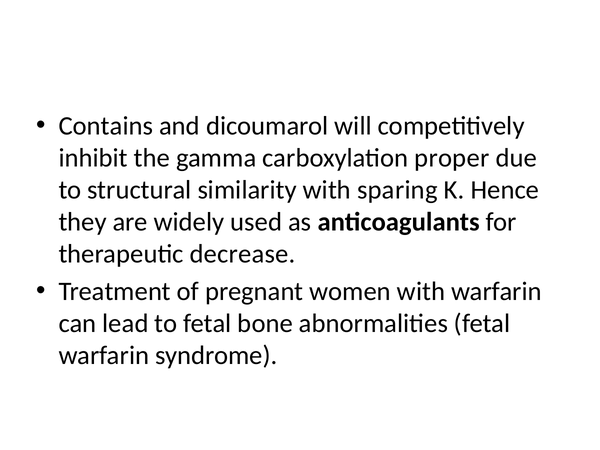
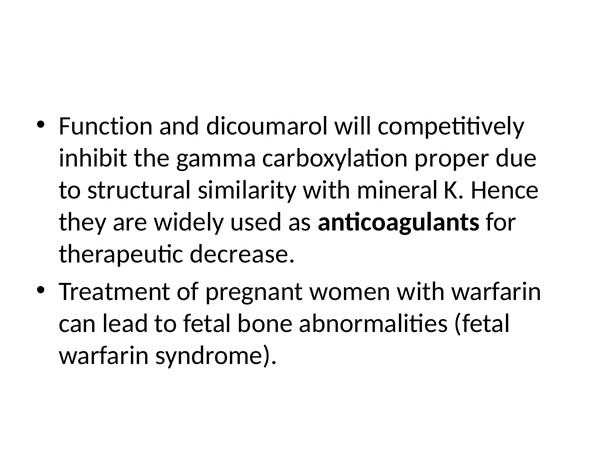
Contains: Contains -> Function
sparing: sparing -> mineral
